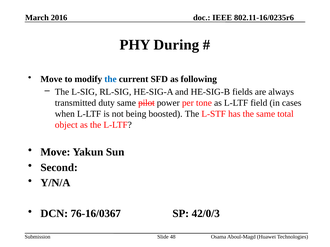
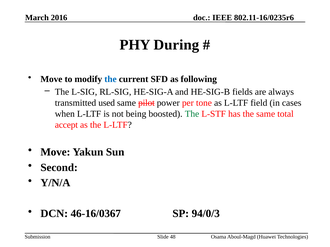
duty: duty -> used
The at (192, 114) colour: black -> green
object: object -> accept
76-16/0367: 76-16/0367 -> 46-16/0367
42/0/3: 42/0/3 -> 94/0/3
